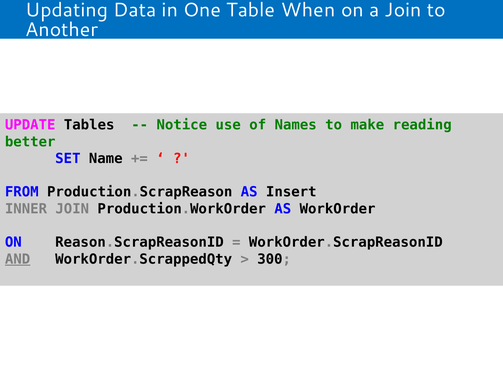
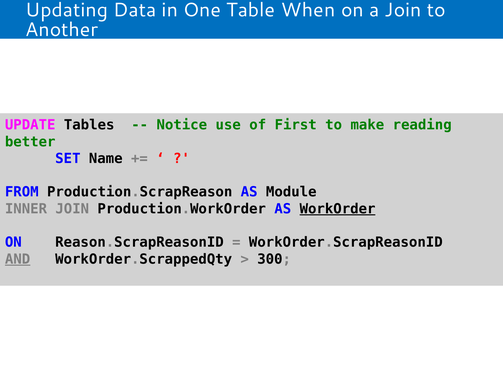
Names: Names -> First
Insert: Insert -> Module
WorkOrder underline: none -> present
